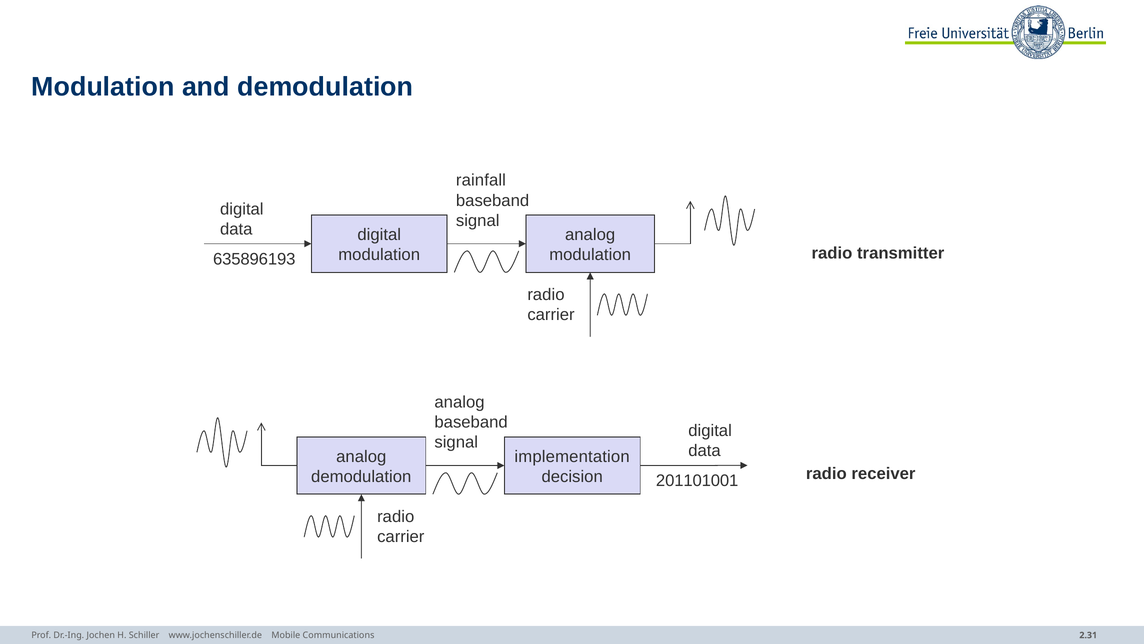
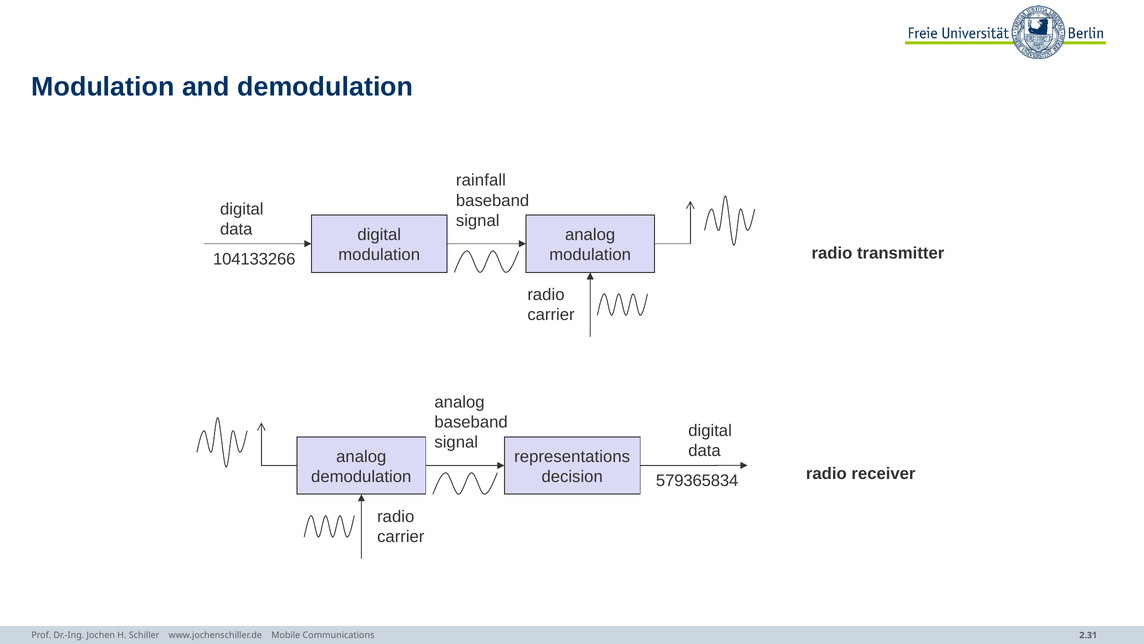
635896193: 635896193 -> 104133266
implementation: implementation -> representations
201101001: 201101001 -> 579365834
